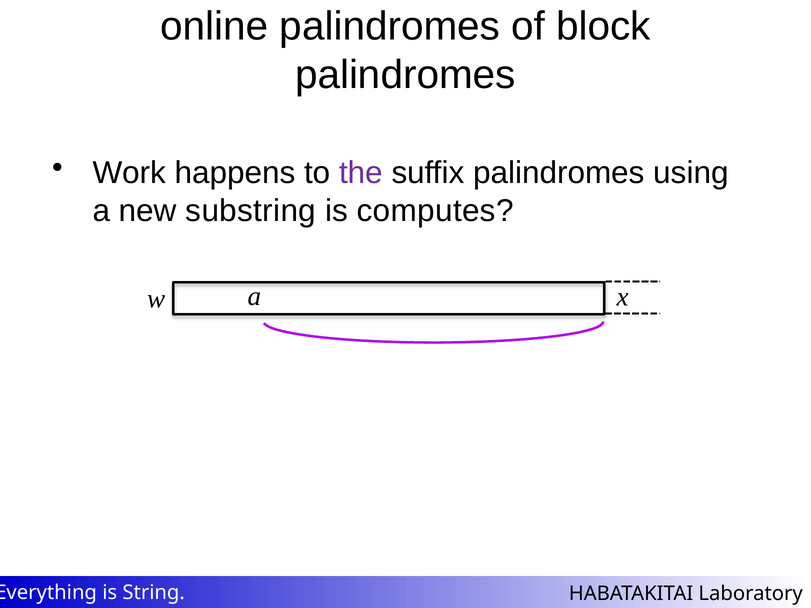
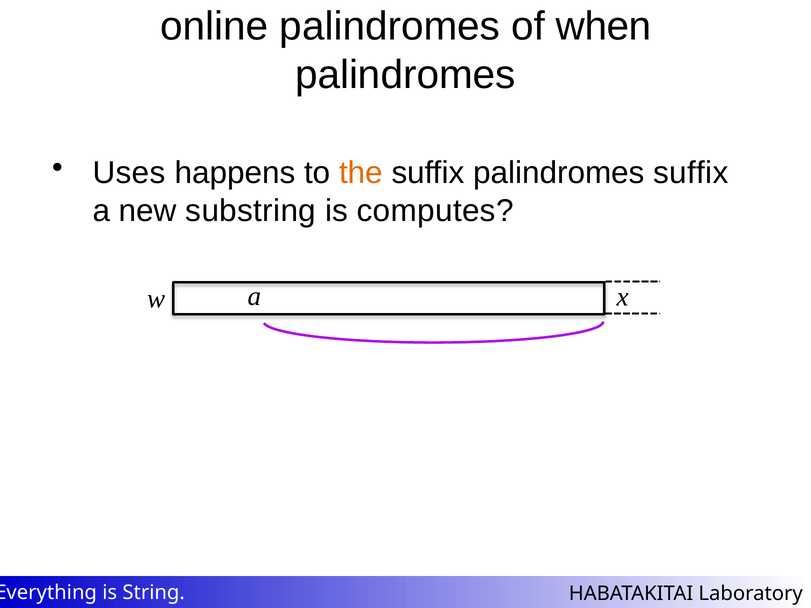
block: block -> when
Work: Work -> Uses
the colour: purple -> orange
palindromes using: using -> suffix
